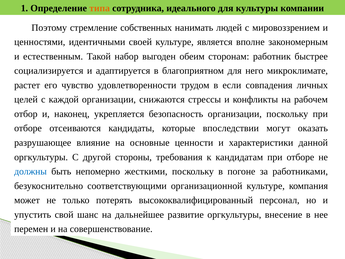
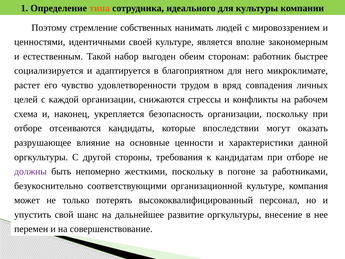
если: если -> вряд
отбор: отбор -> схема
должны colour: blue -> purple
